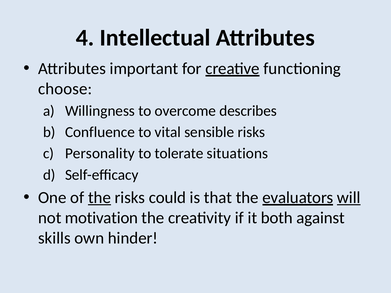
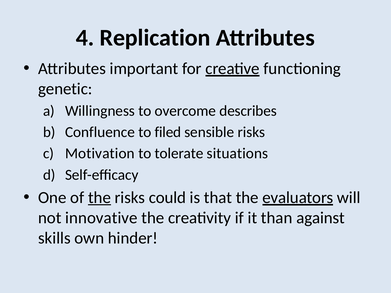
Intellectual: Intellectual -> Replication
choose: choose -> genetic
vital: vital -> filed
Personality: Personality -> Motivation
will underline: present -> none
motivation: motivation -> innovative
both: both -> than
